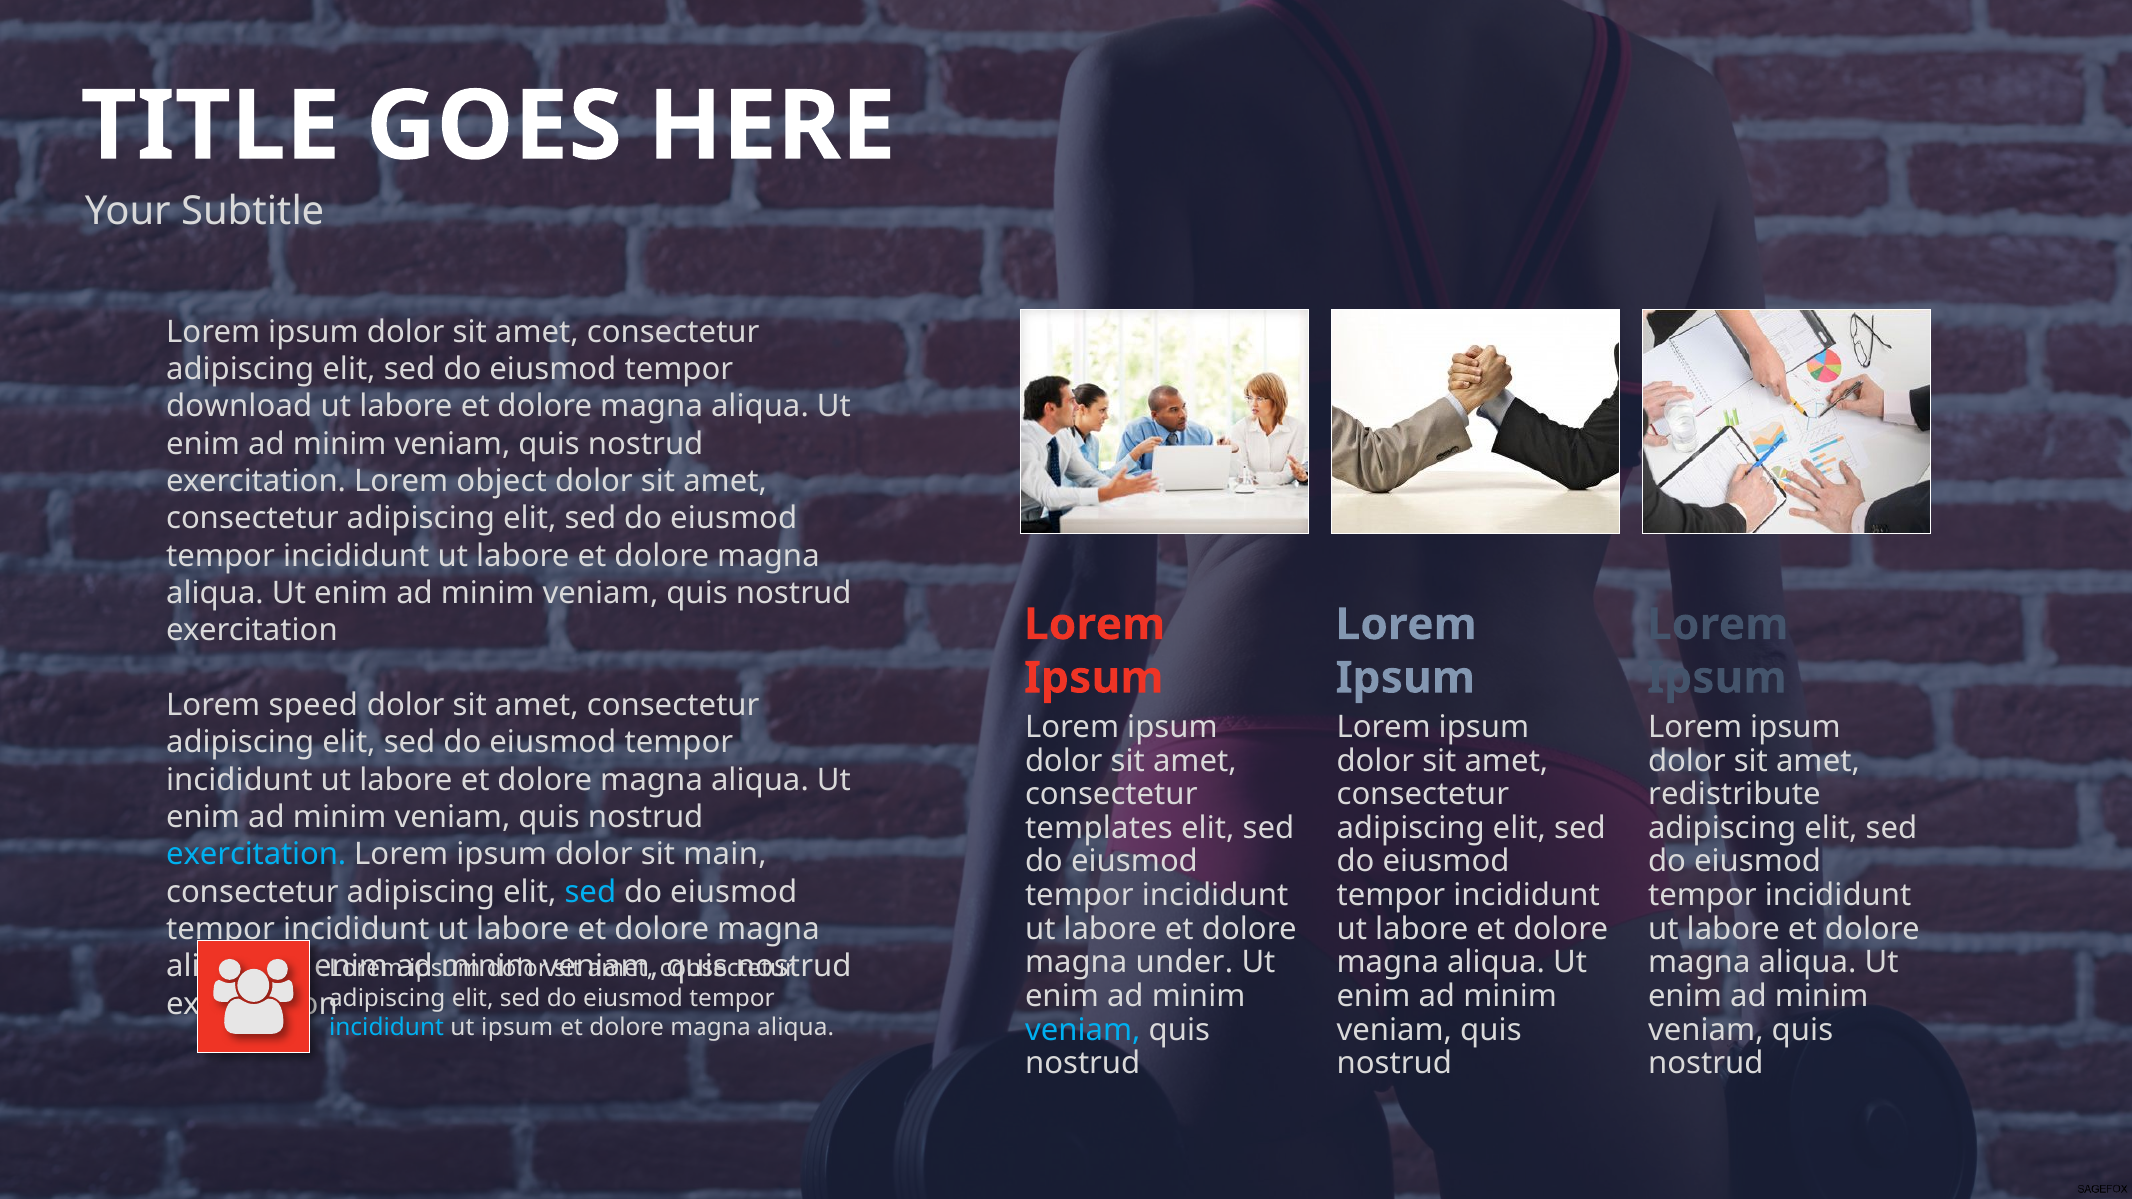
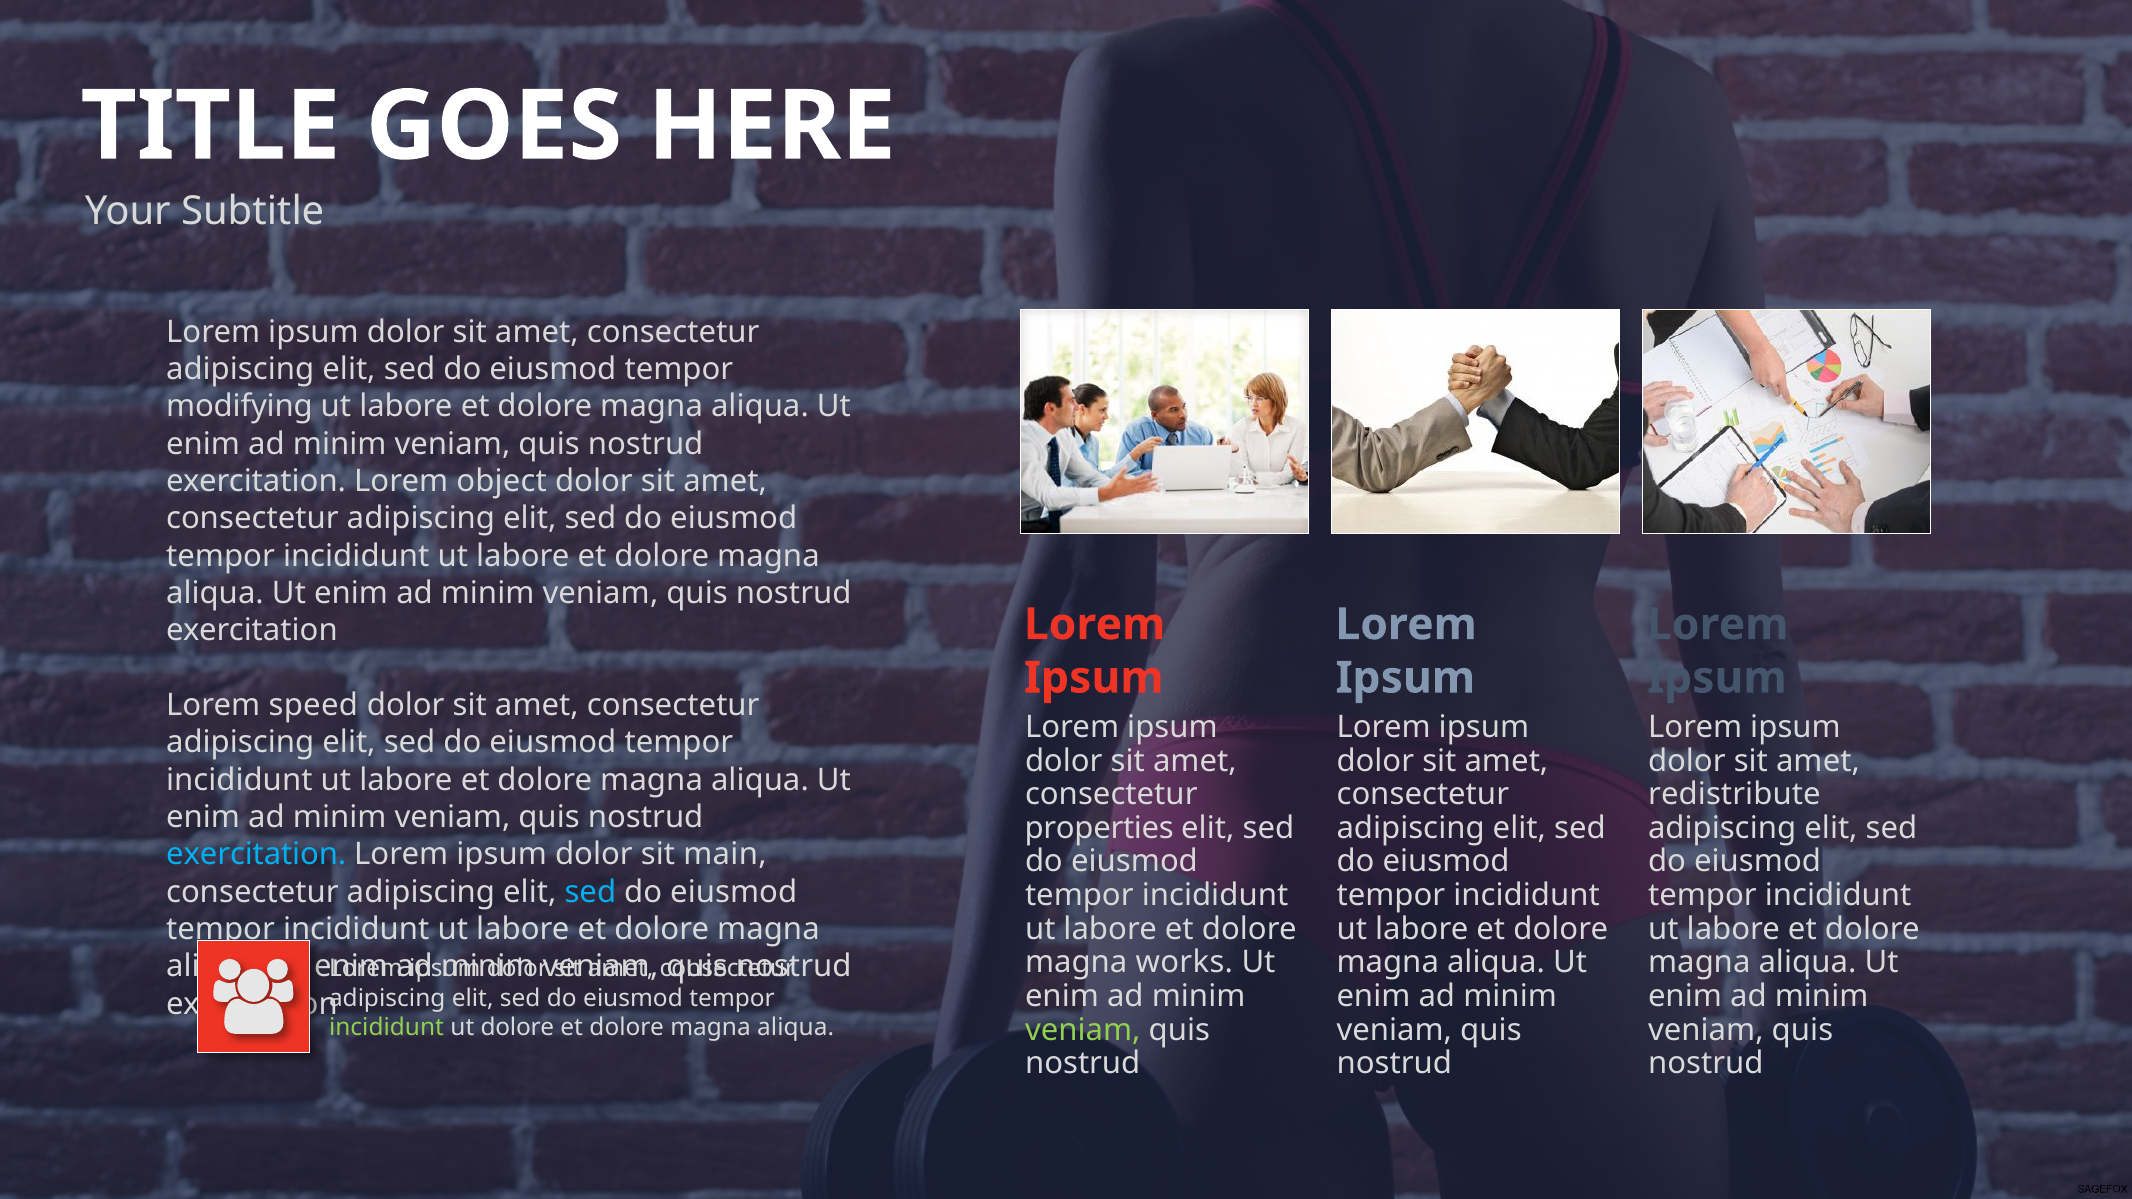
download: download -> modifying
templates: templates -> properties
under: under -> works
incididunt at (387, 1028) colour: light blue -> light green
ut ipsum: ipsum -> dolore
veniam at (1083, 1030) colour: light blue -> light green
